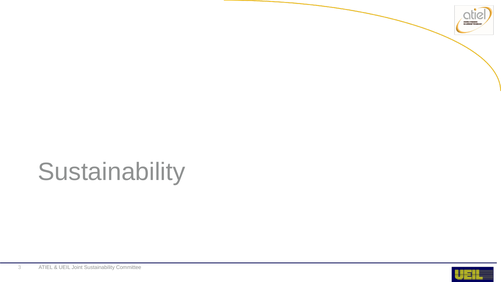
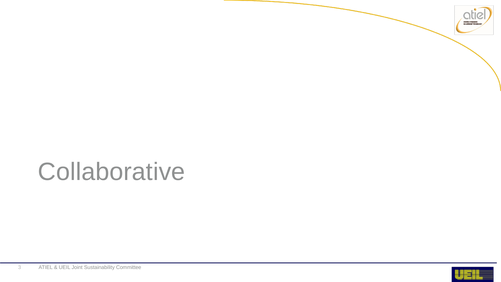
Sustainability at (112, 172): Sustainability -> Collaborative
